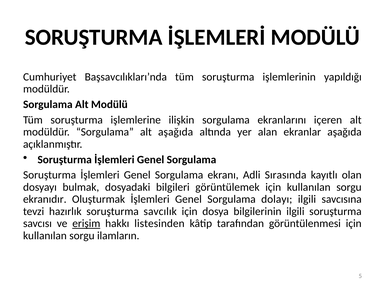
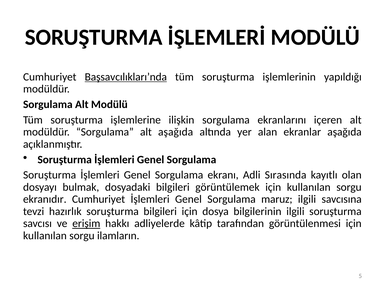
Başsavcılıkları’nda underline: none -> present
ekranıdır Oluşturmak: Oluşturmak -> Cumhuriyet
dolayı: dolayı -> maruz
soruşturma savcılık: savcılık -> bilgileri
listesinden: listesinden -> adliyelerde
